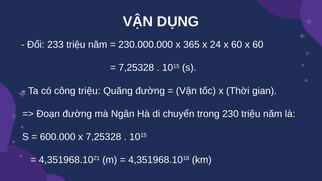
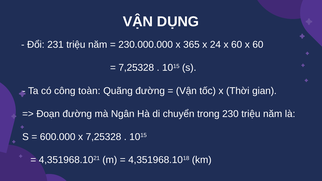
233: 233 -> 231
công triệu: triệu -> toàn
